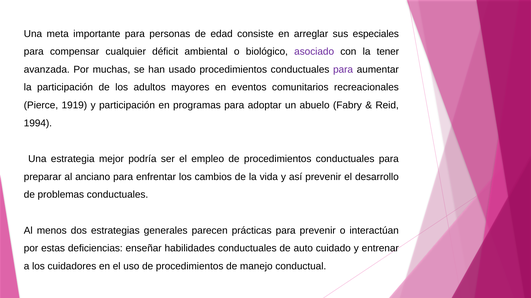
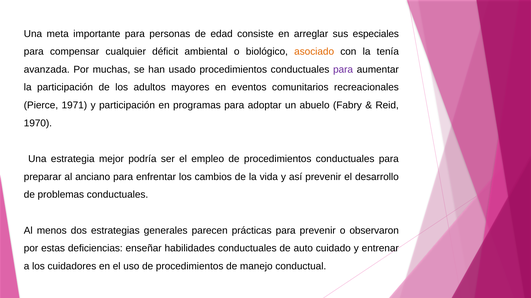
asociado colour: purple -> orange
tener: tener -> tenía
1919: 1919 -> 1971
1994: 1994 -> 1970
interactúan: interactúan -> observaron
